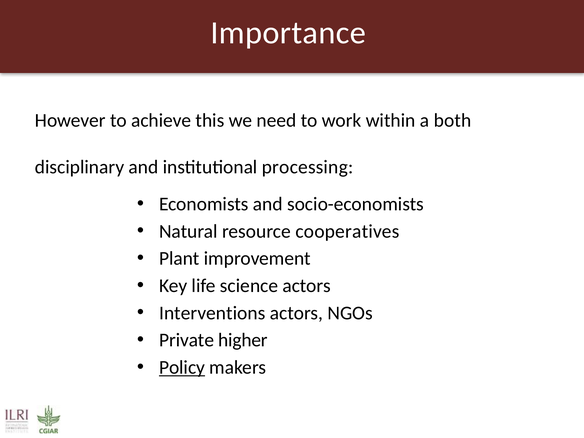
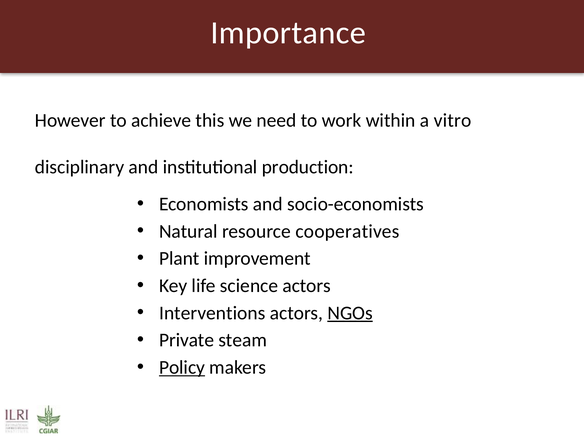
both: both -> vitro
processing: processing -> production
NGOs underline: none -> present
higher: higher -> steam
